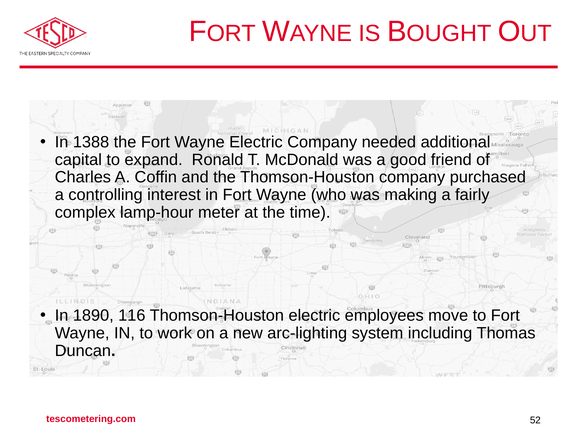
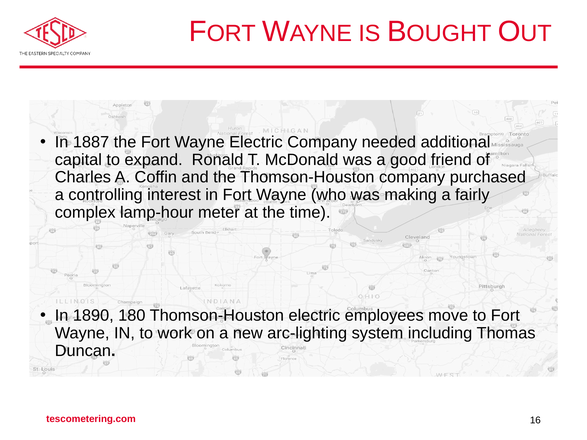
1388: 1388 -> 1887
116: 116 -> 180
52: 52 -> 16
